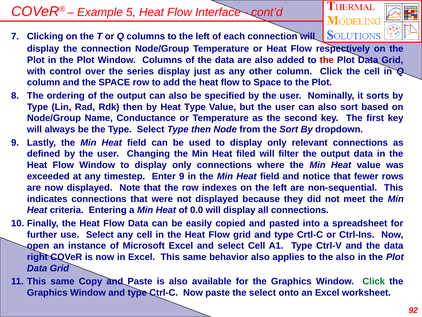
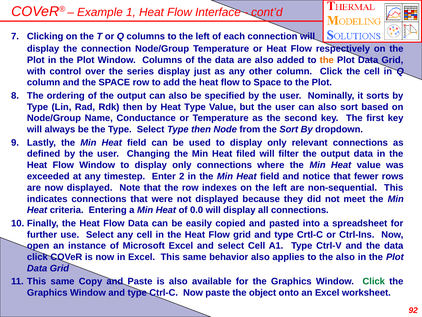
5: 5 -> 1
the at (327, 60) colour: red -> orange
Enter 9: 9 -> 2
right at (37, 257): right -> click
the select: select -> object
